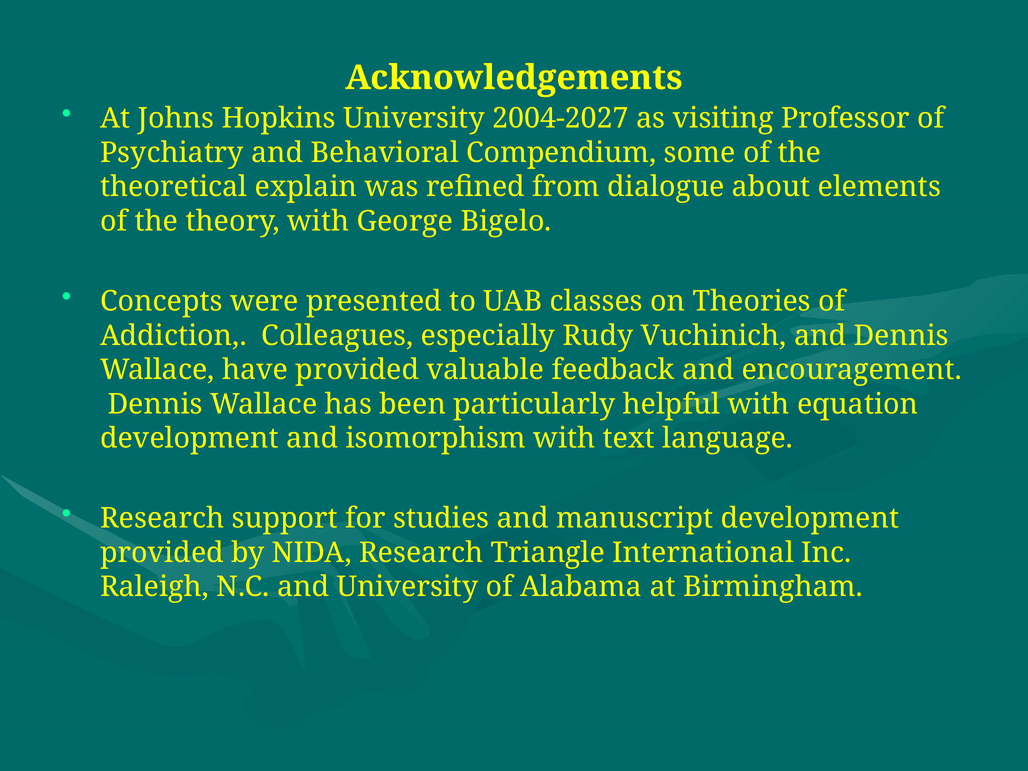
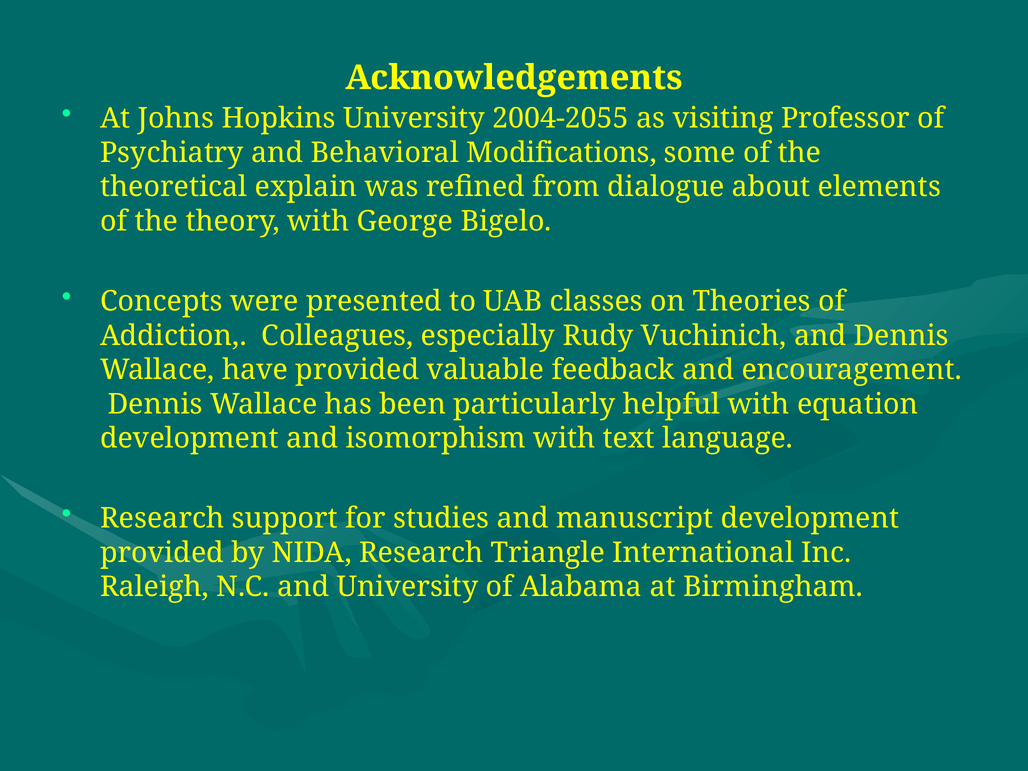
2004-2027: 2004-2027 -> 2004-2055
Compendium: Compendium -> Modifications
